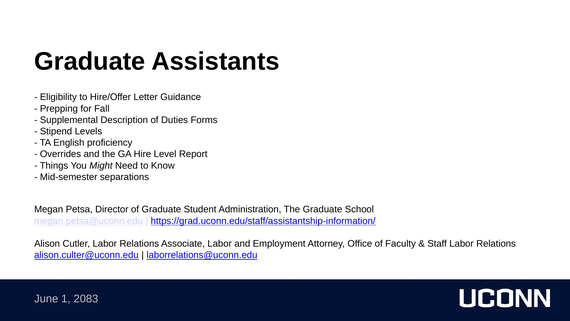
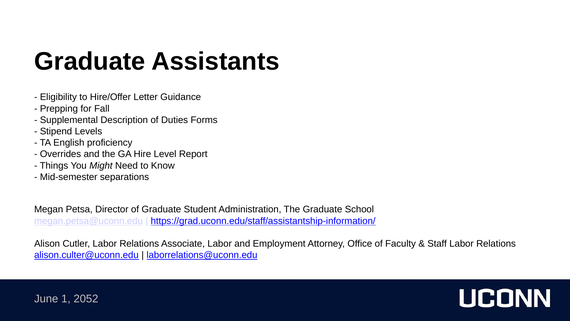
2083: 2083 -> 2052
